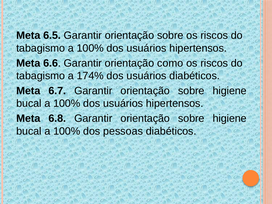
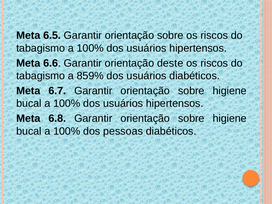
como: como -> deste
174%: 174% -> 859%
